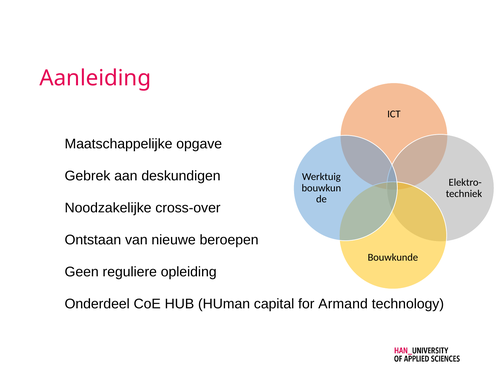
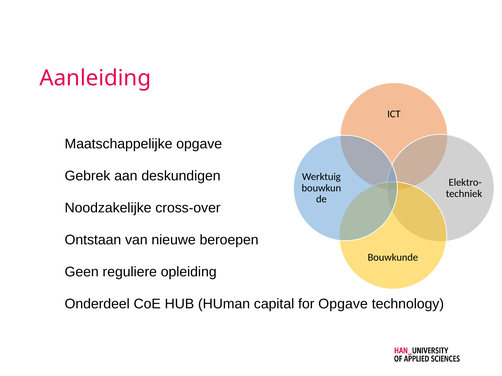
for Armand: Armand -> Opgave
